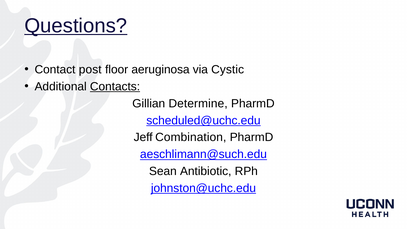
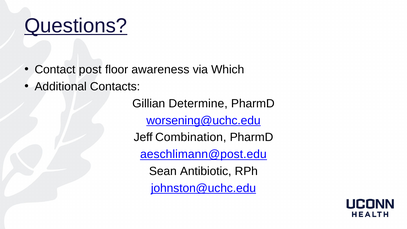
aeruginosa: aeruginosa -> awareness
Cystic: Cystic -> Which
Contacts underline: present -> none
scheduled@uchc.edu: scheduled@uchc.edu -> worsening@uchc.edu
aeschlimann@such.edu: aeschlimann@such.edu -> aeschlimann@post.edu
